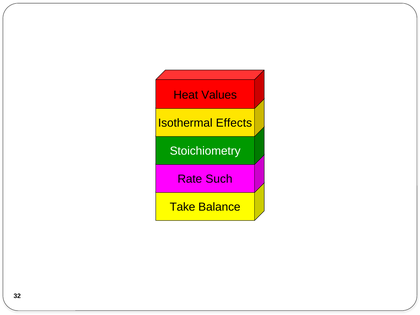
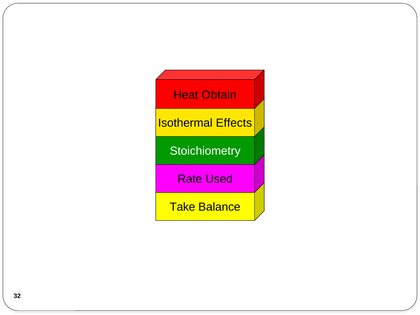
Values: Values -> Obtain
Such: Such -> Used
